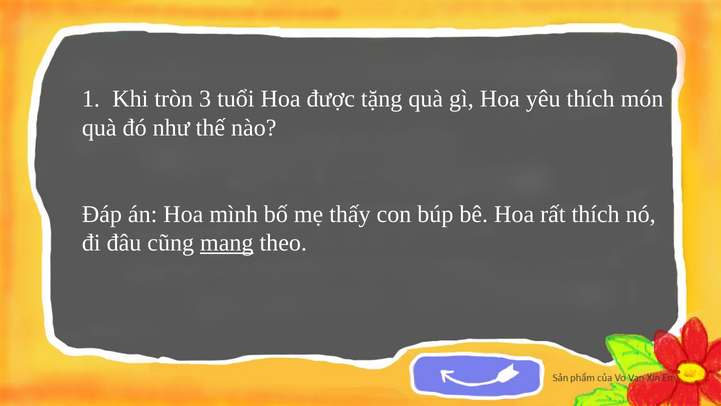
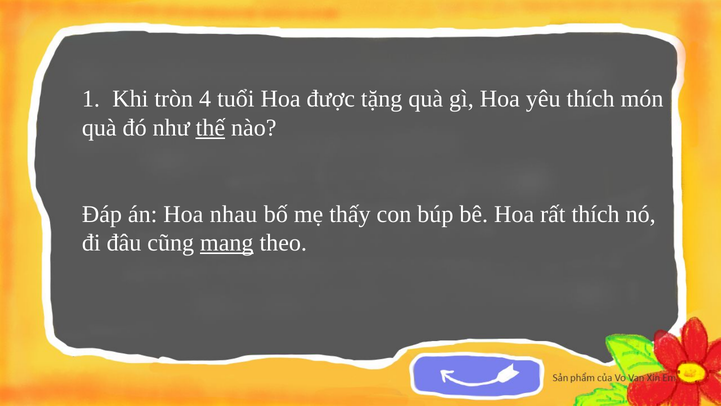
3: 3 -> 4
thế underline: none -> present
mình: mình -> nhau
